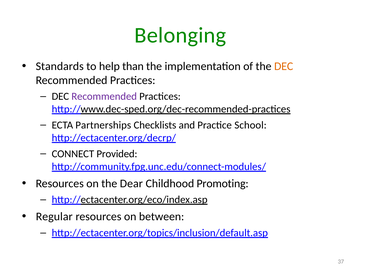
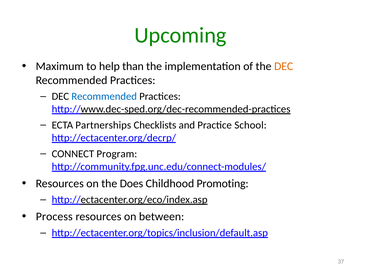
Belonging: Belonging -> Upcoming
Standards: Standards -> Maximum
Recommended at (104, 97) colour: purple -> blue
Provided: Provided -> Program
Dear: Dear -> Does
Regular: Regular -> Process
